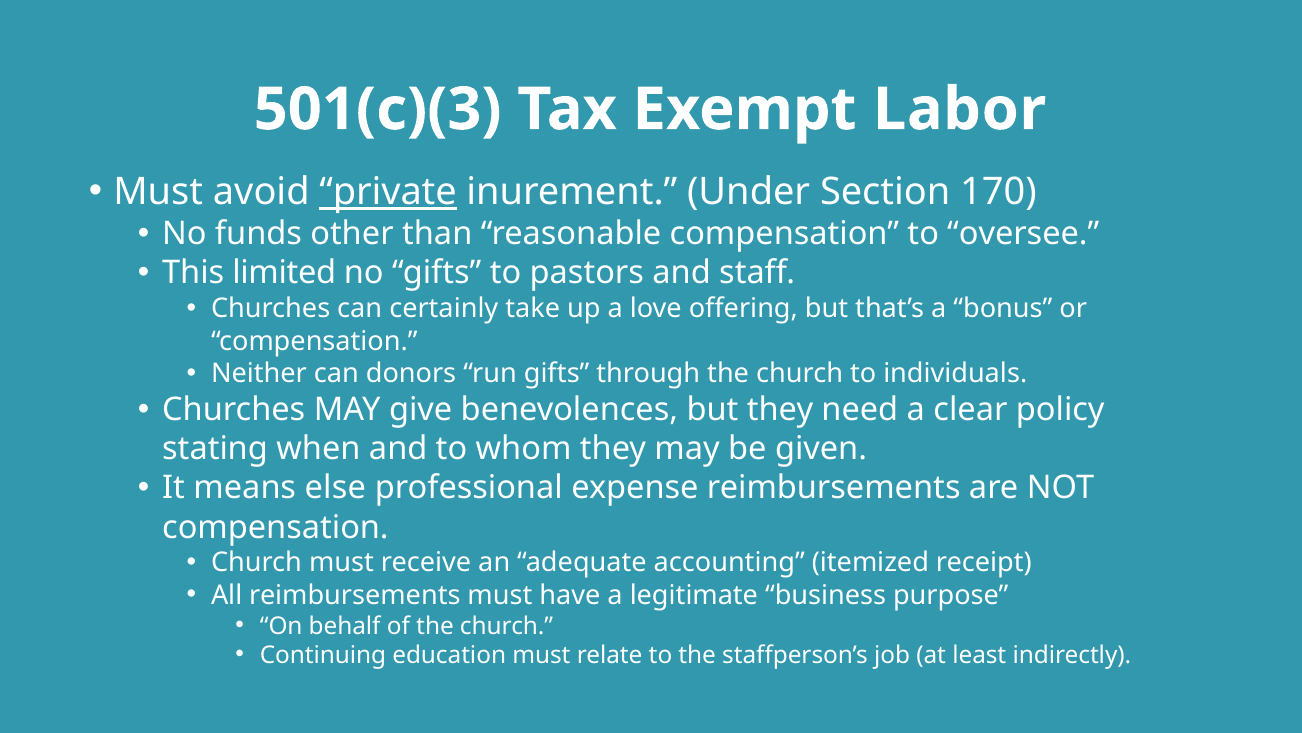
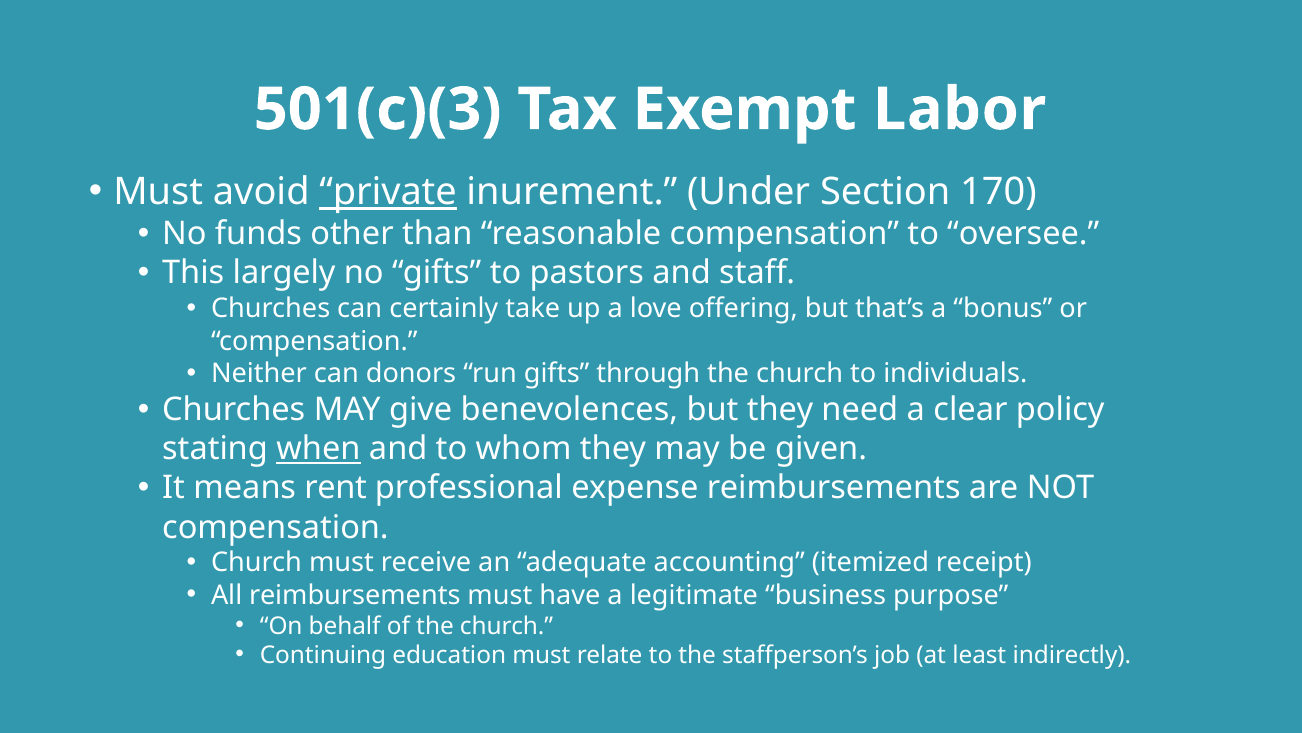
limited: limited -> largely
when underline: none -> present
else: else -> rent
